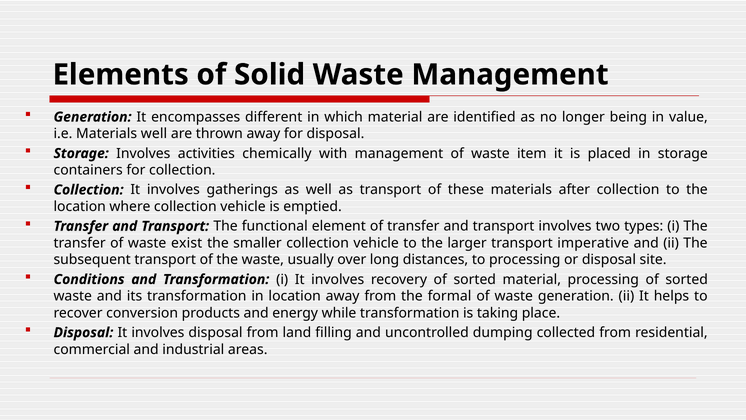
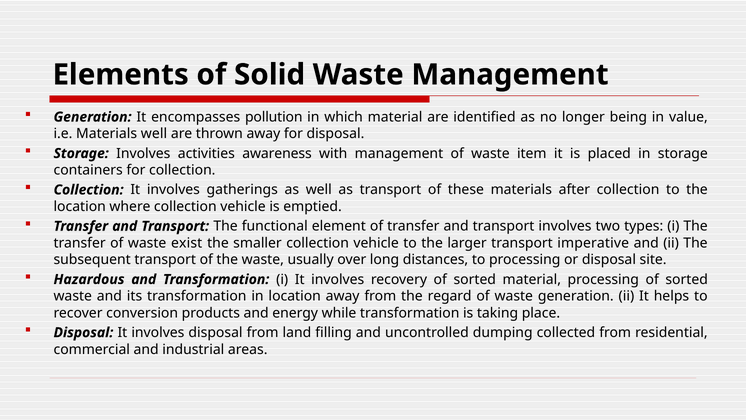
different: different -> pollution
chemically: chemically -> awareness
Conditions: Conditions -> Hazardous
formal: formal -> regard
